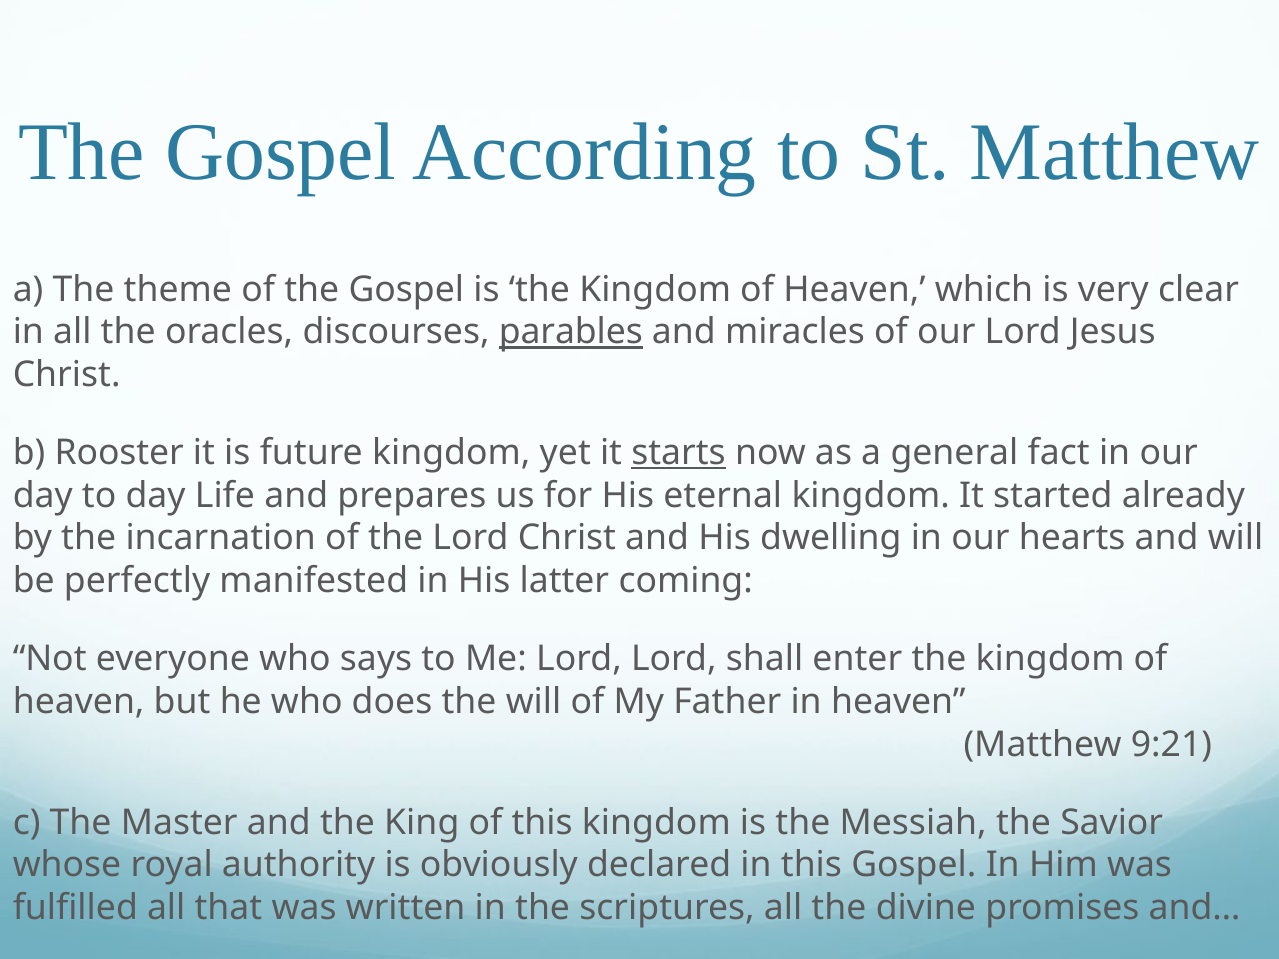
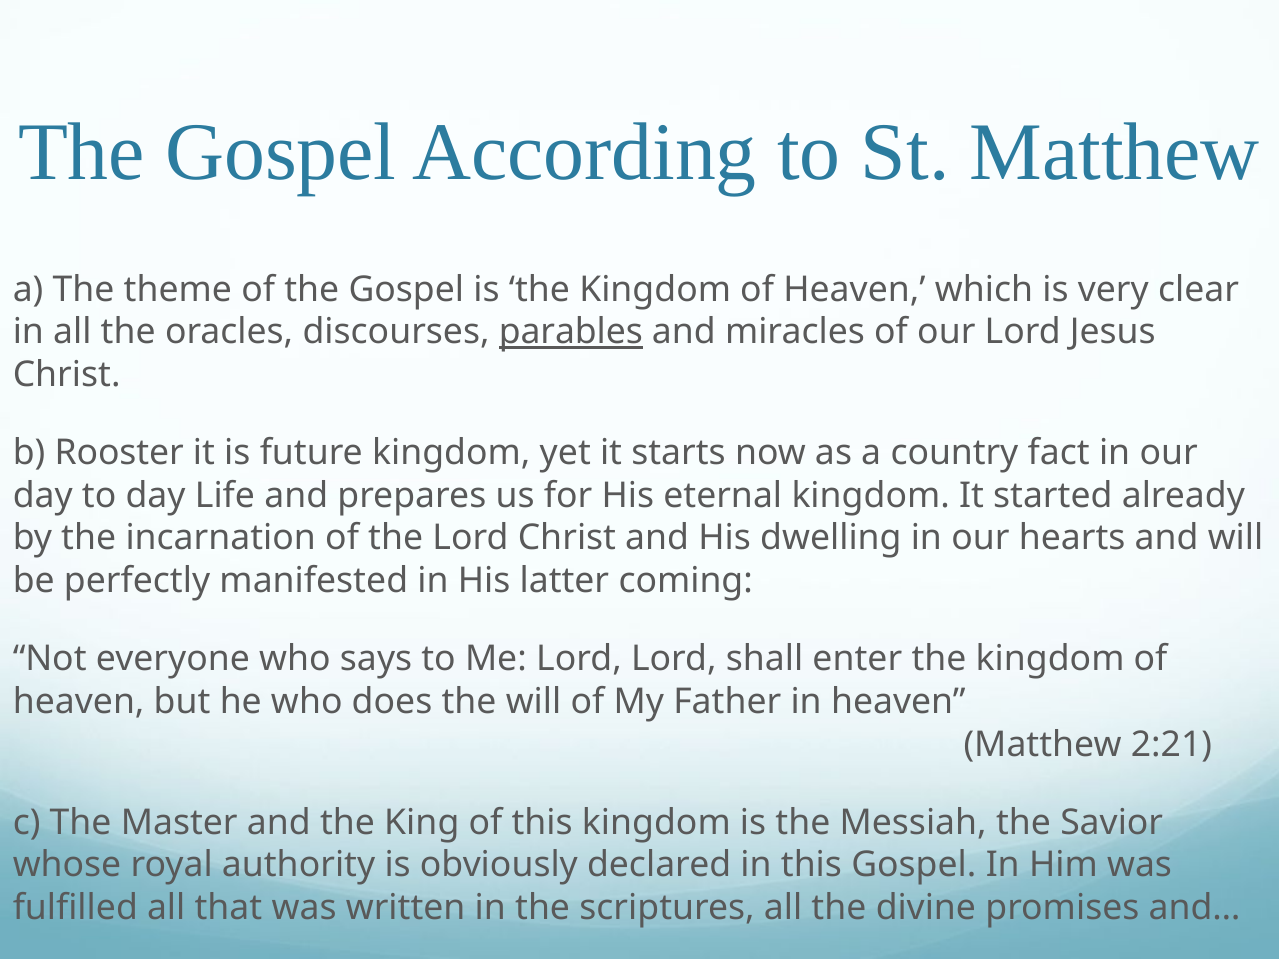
starts underline: present -> none
general: general -> country
9:21: 9:21 -> 2:21
